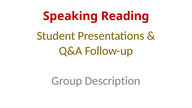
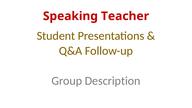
Reading: Reading -> Teacher
